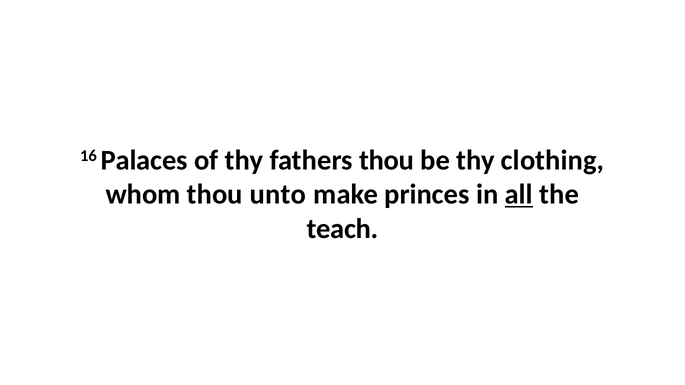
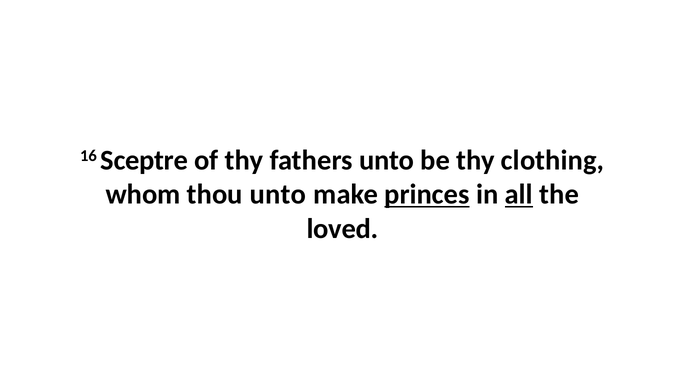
Palaces: Palaces -> Sceptre
fathers thou: thou -> unto
princes underline: none -> present
teach: teach -> loved
